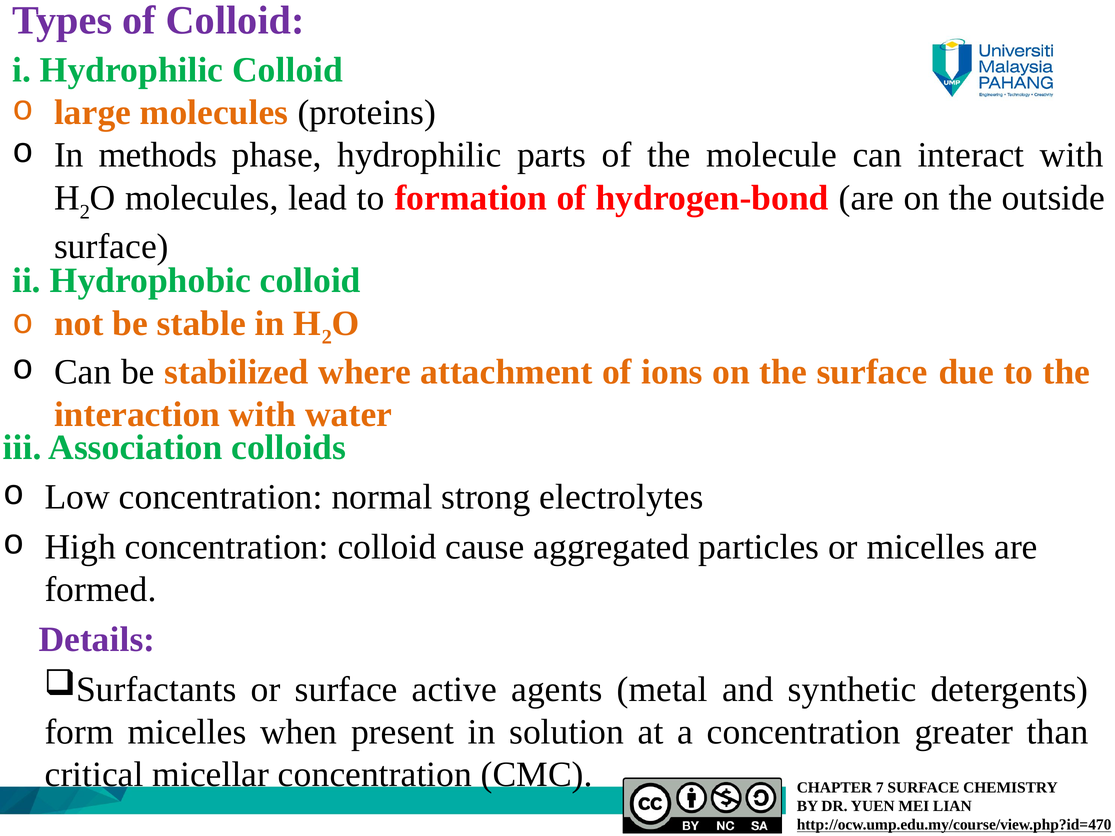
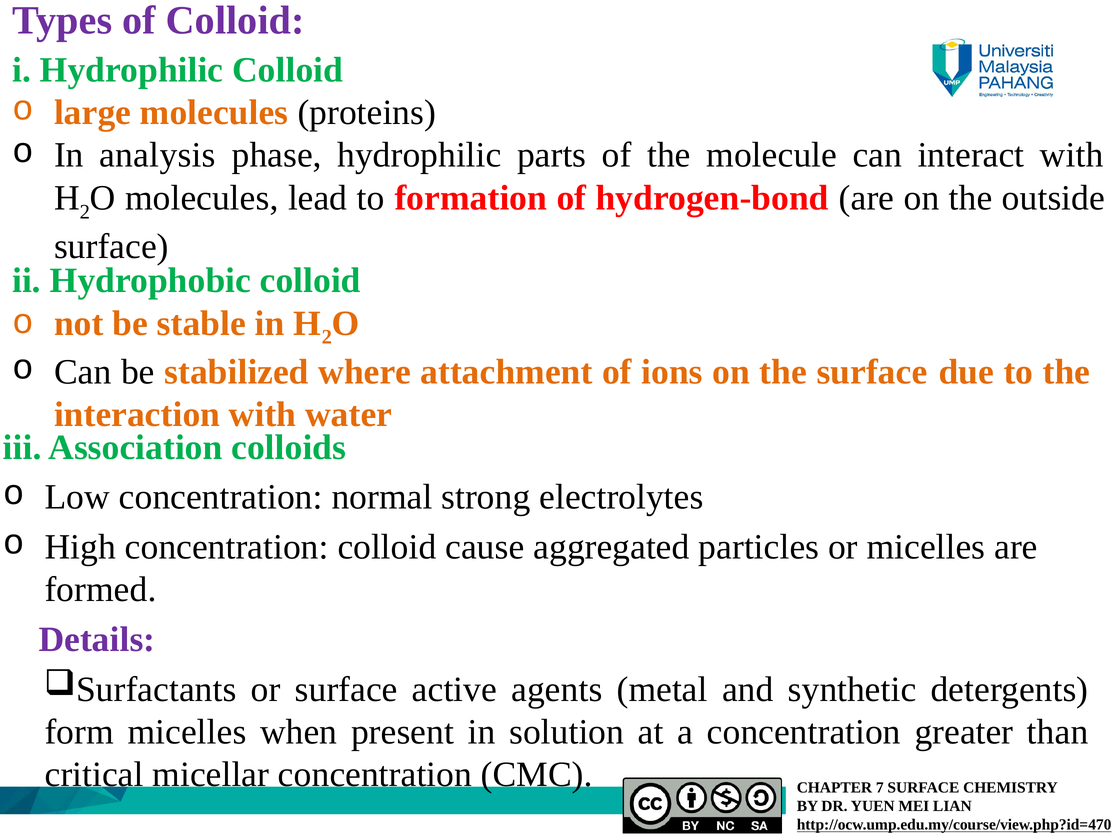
methods: methods -> analysis
